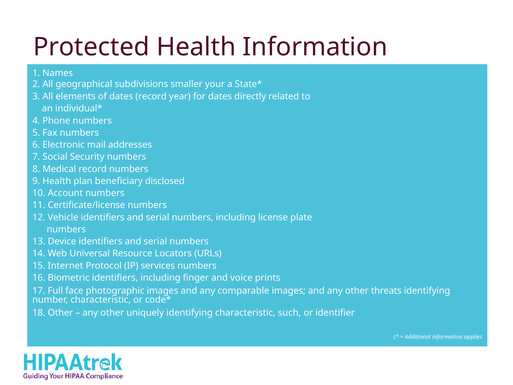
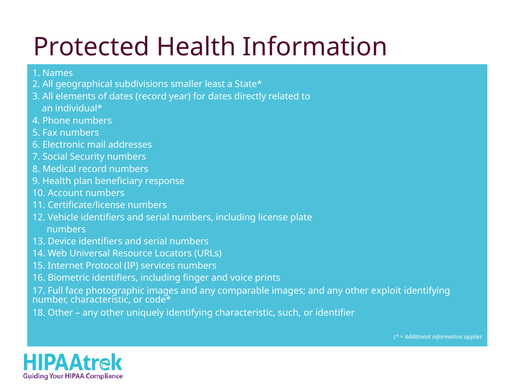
your: your -> least
disclosed: disclosed -> response
threats: threats -> exploit
